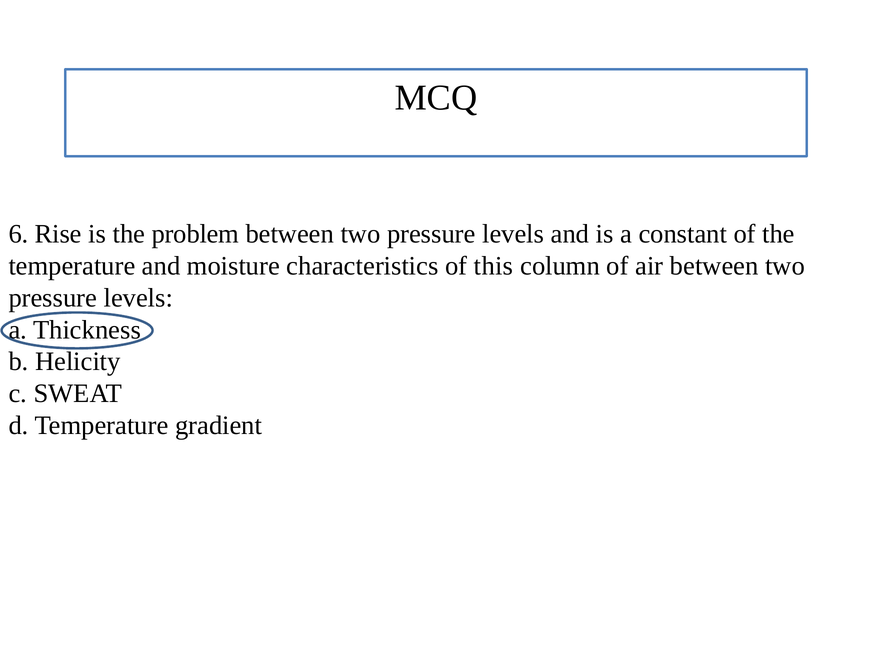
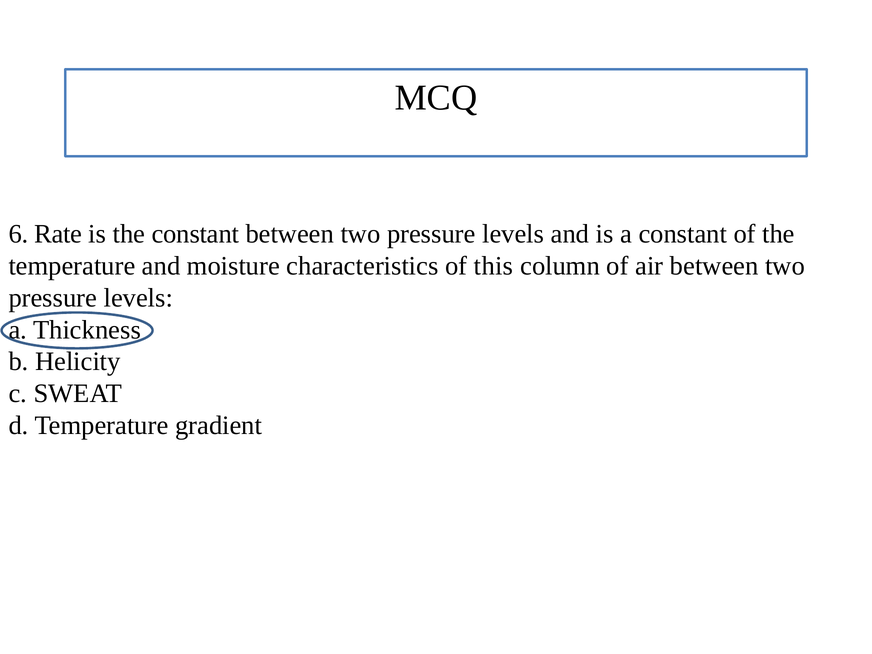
Rise: Rise -> Rate
the problem: problem -> constant
